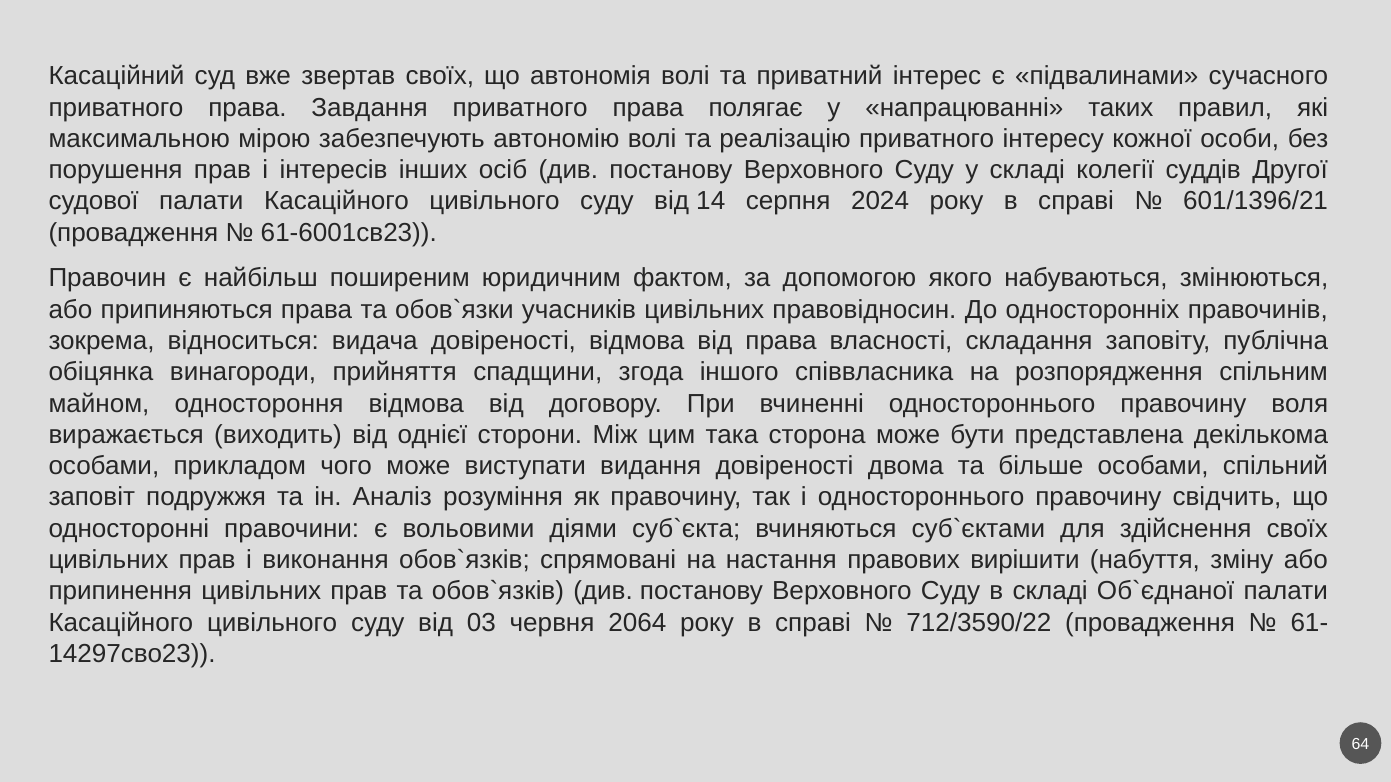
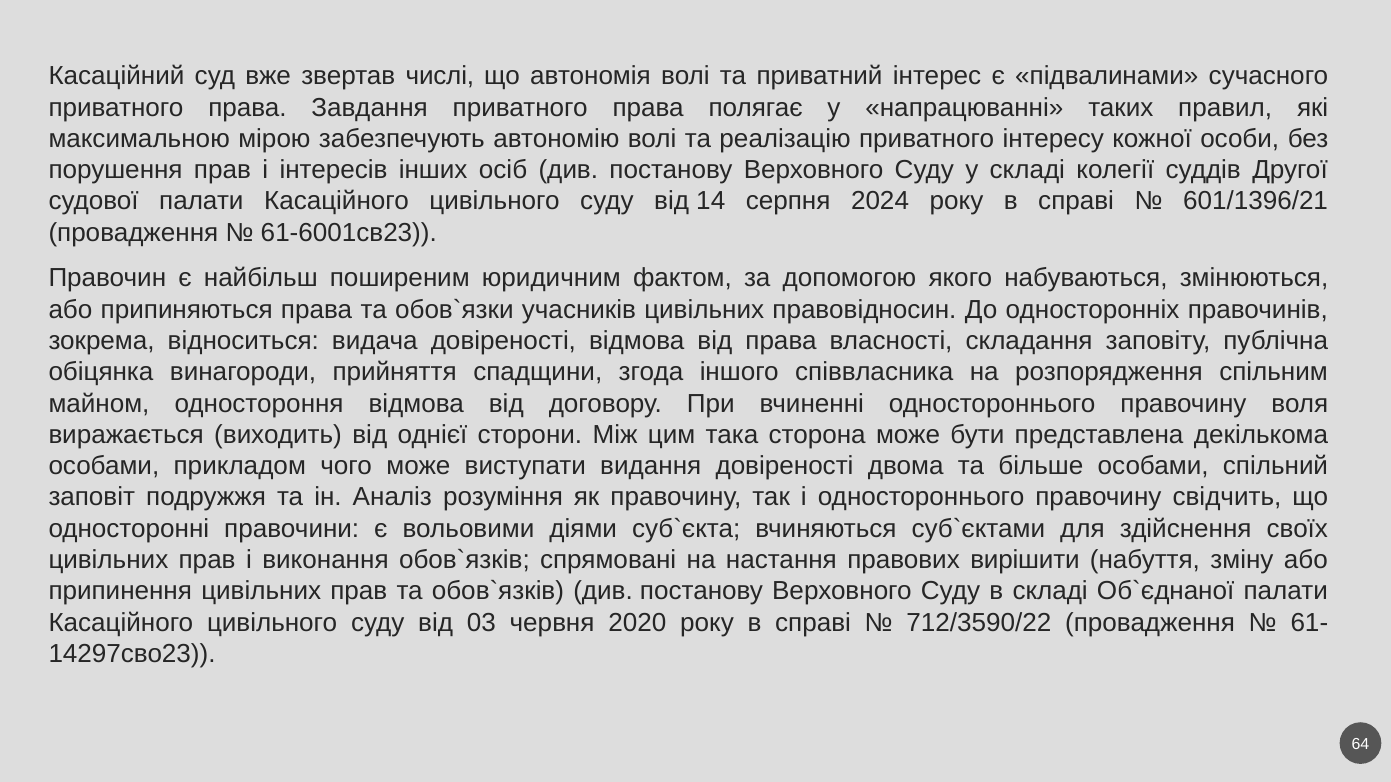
звертав своїх: своїх -> числі
2064: 2064 -> 2020
